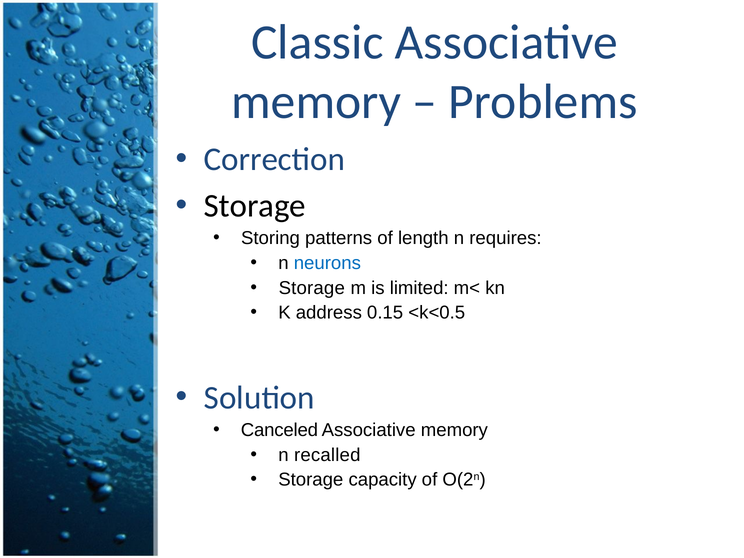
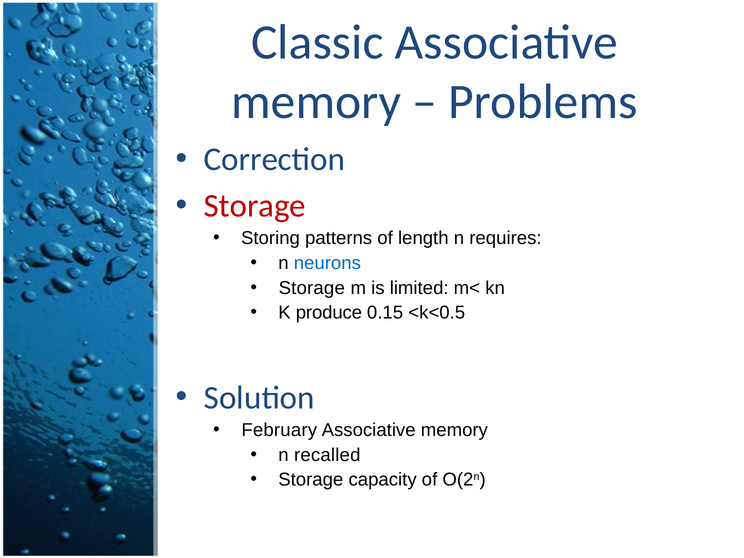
Storage at (255, 206) colour: black -> red
address: address -> produce
Canceled: Canceled -> February
